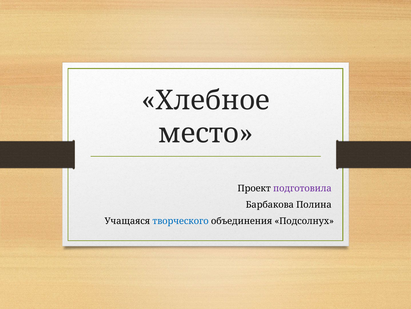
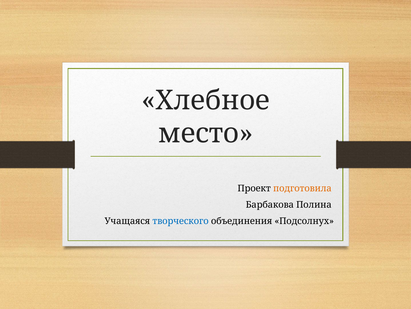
подготовила colour: purple -> orange
